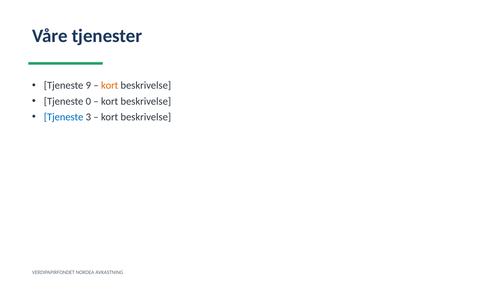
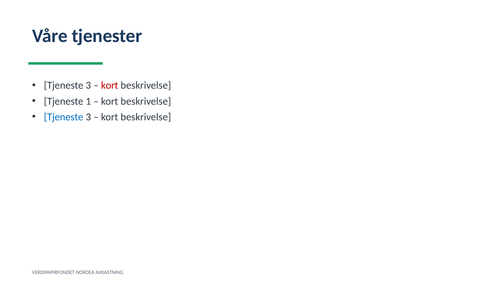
9 at (88, 85): 9 -> 3
kort at (110, 85) colour: orange -> red
0: 0 -> 1
